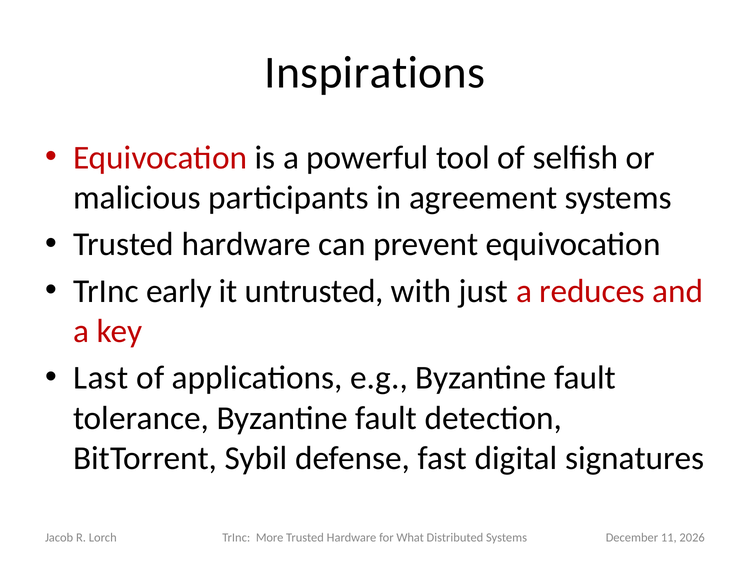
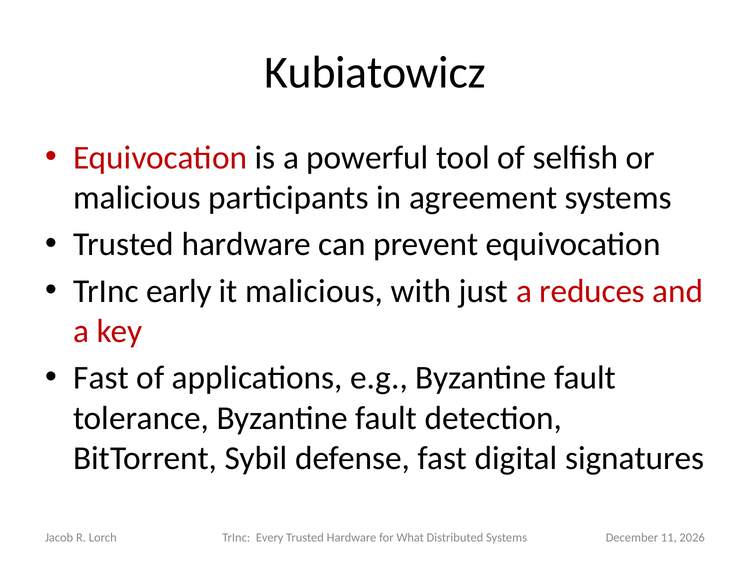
Inspirations: Inspirations -> Kubiatowicz
it untrusted: untrusted -> malicious
Last at (101, 378): Last -> Fast
More: More -> Every
